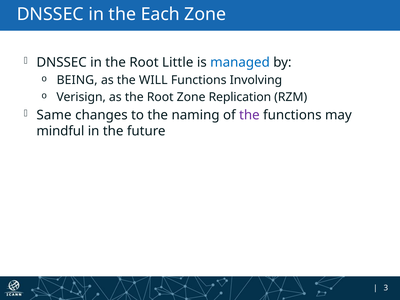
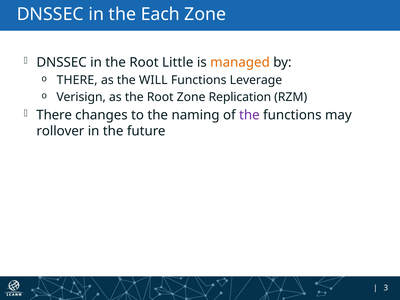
managed colour: blue -> orange
BEING at (77, 80): BEING -> THERE
Involving: Involving -> Leverage
Same at (54, 115): Same -> There
mindful: mindful -> rollover
